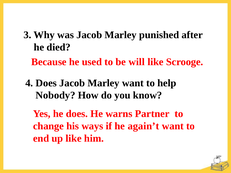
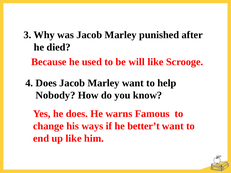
Partner: Partner -> Famous
again’t: again’t -> better’t
